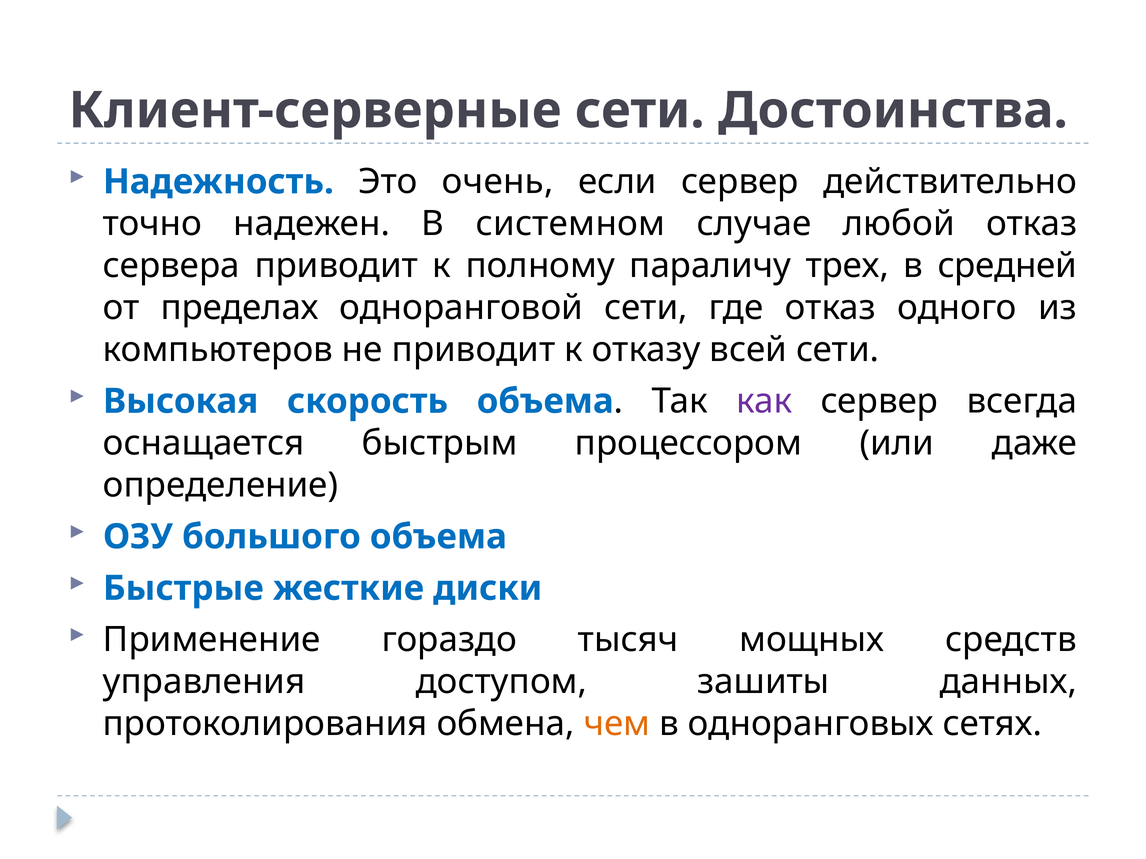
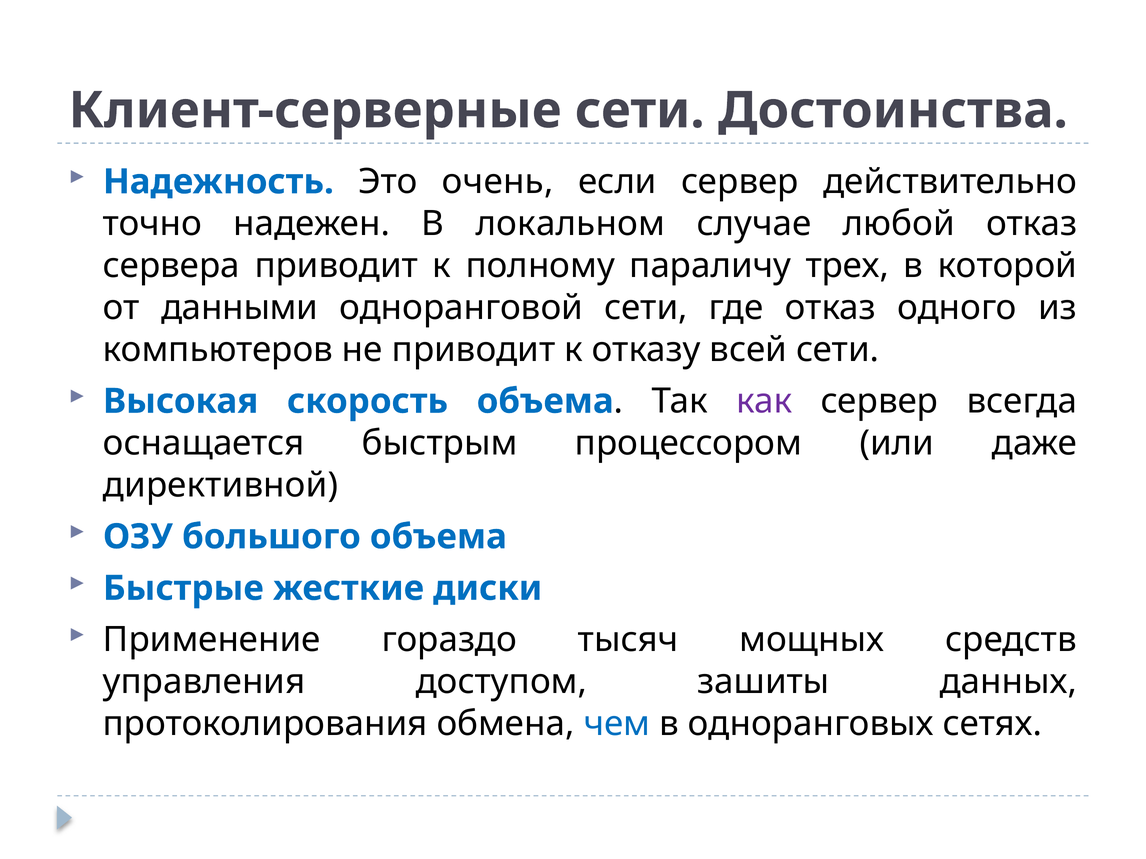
системном: системном -> локальном
средней: средней -> которой
пределах: пределах -> данными
определение: определение -> директивной
чем colour: orange -> blue
